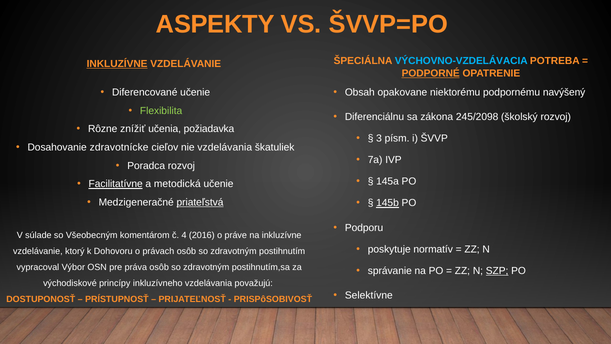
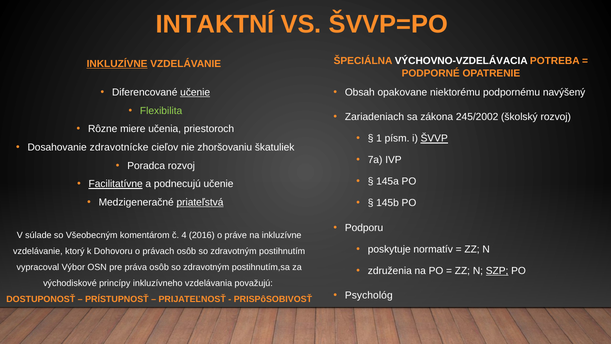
ASPEKTY: ASPEKTY -> INTAKTNÍ
VÝCHOVNO-VZDELÁVACIA colour: light blue -> white
PODPORNÉ underline: present -> none
učenie at (195, 92) underline: none -> present
Diferenciálnu: Diferenciálnu -> Zariadeniach
245/2098: 245/2098 -> 245/2002
znížiť: znížiť -> miere
požiadavka: požiadavka -> priestoroch
3: 3 -> 1
ŠVVP underline: none -> present
nie vzdelávania: vzdelávania -> zhoršovaniu
metodická: metodická -> podnecujú
145b underline: present -> none
správanie: správanie -> združenia
Selektívne: Selektívne -> Psychológ
